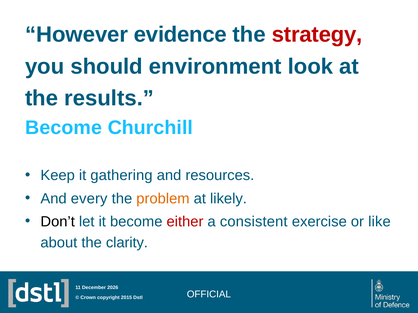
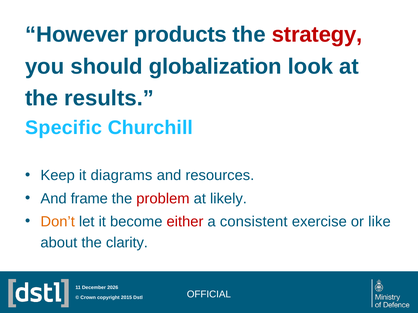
evidence: evidence -> products
environment: environment -> globalization
Become at (64, 128): Become -> Specific
gathering: gathering -> diagrams
every: every -> frame
problem colour: orange -> red
Don’t colour: black -> orange
